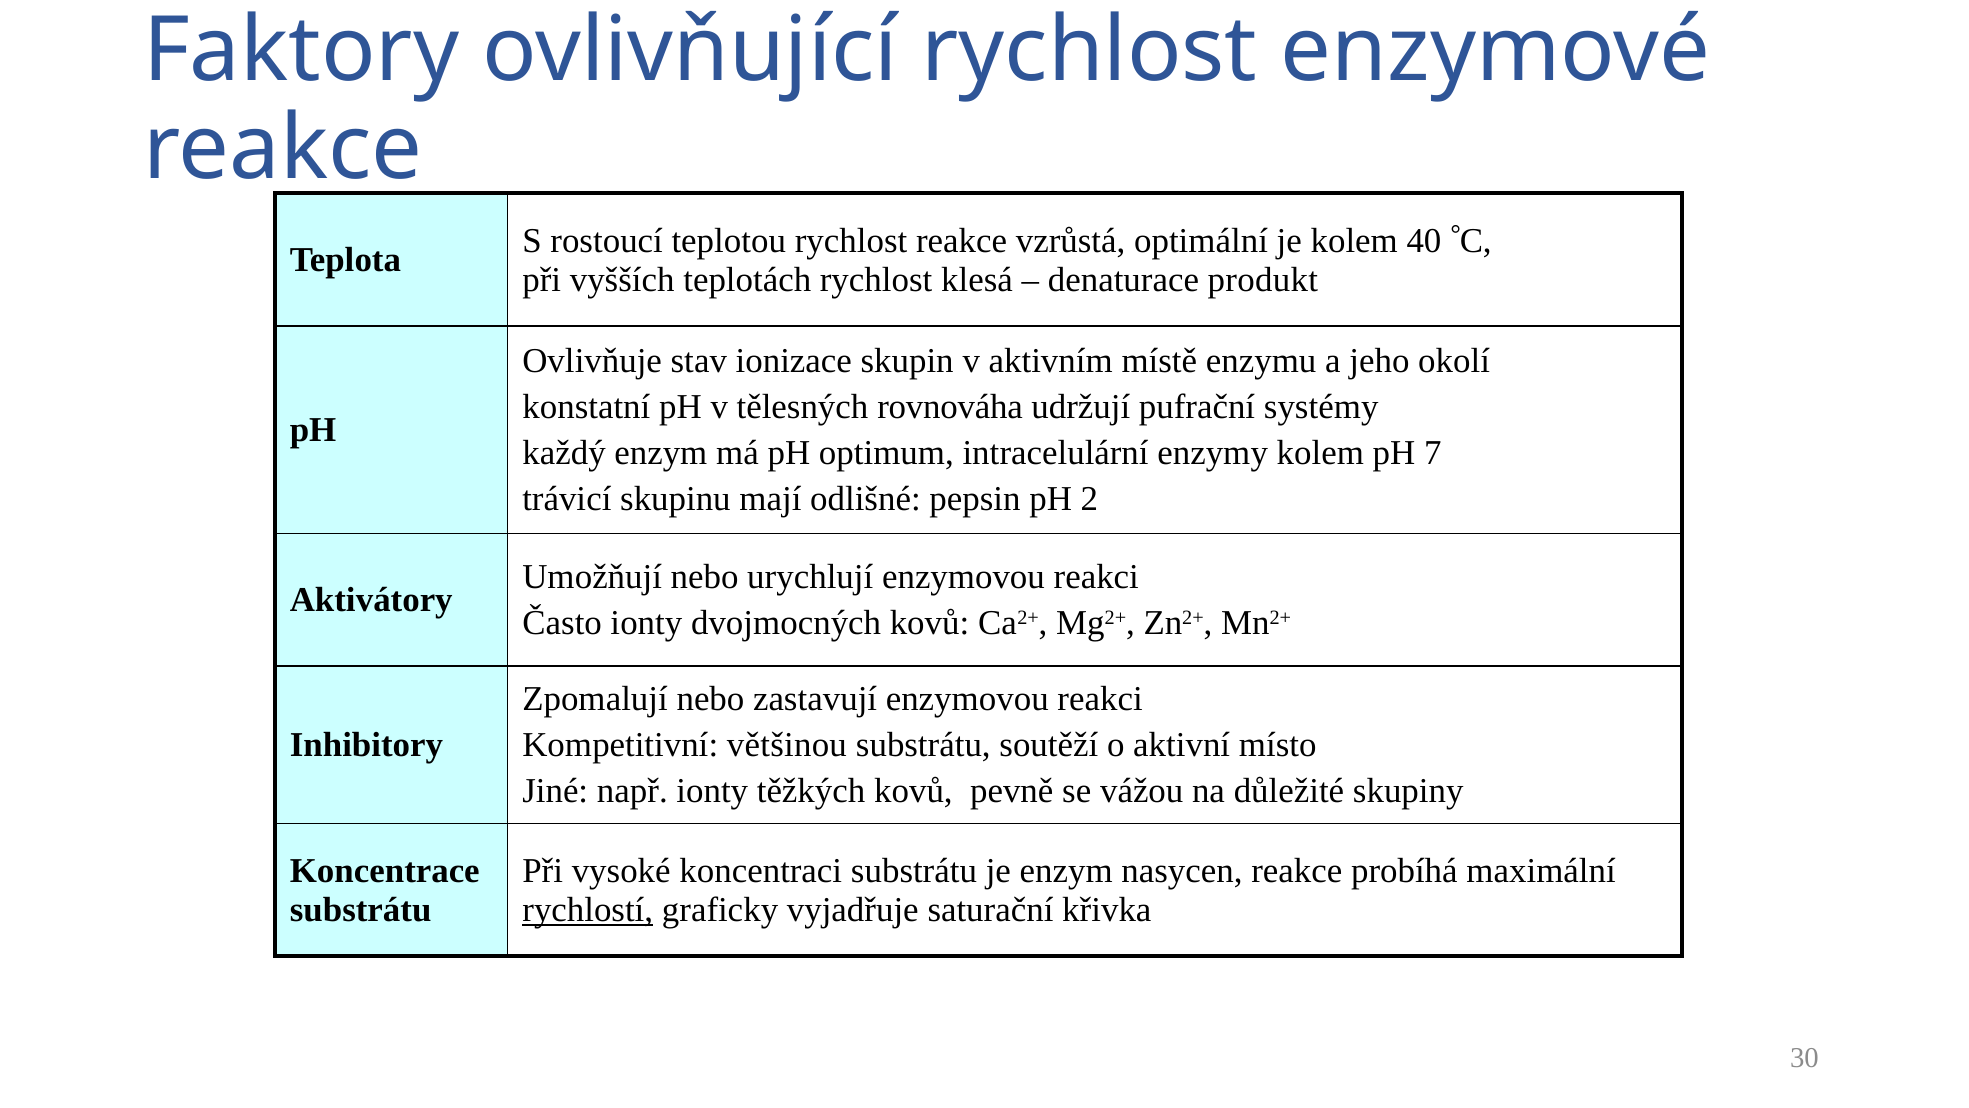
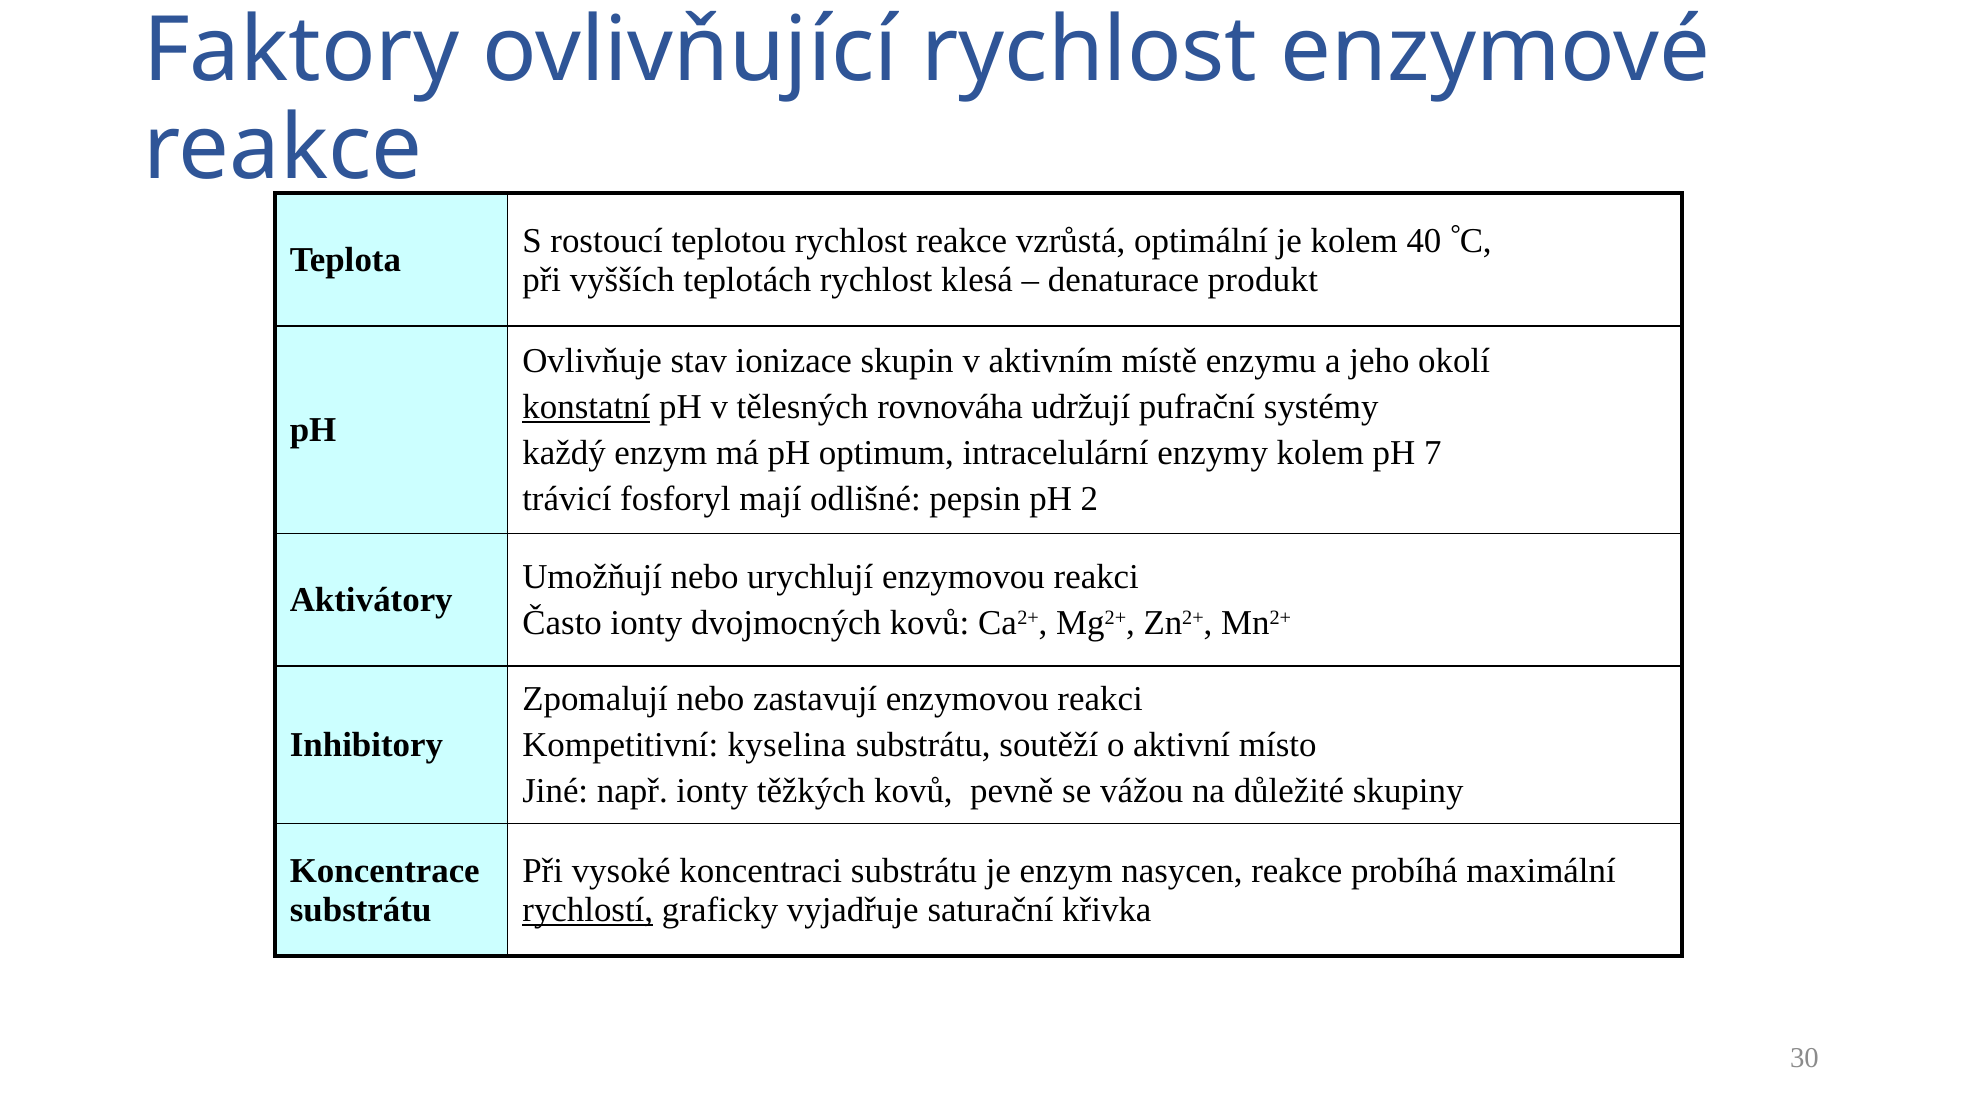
konstatní underline: none -> present
skupinu: skupinu -> fosforyl
většinou: většinou -> kyselina
